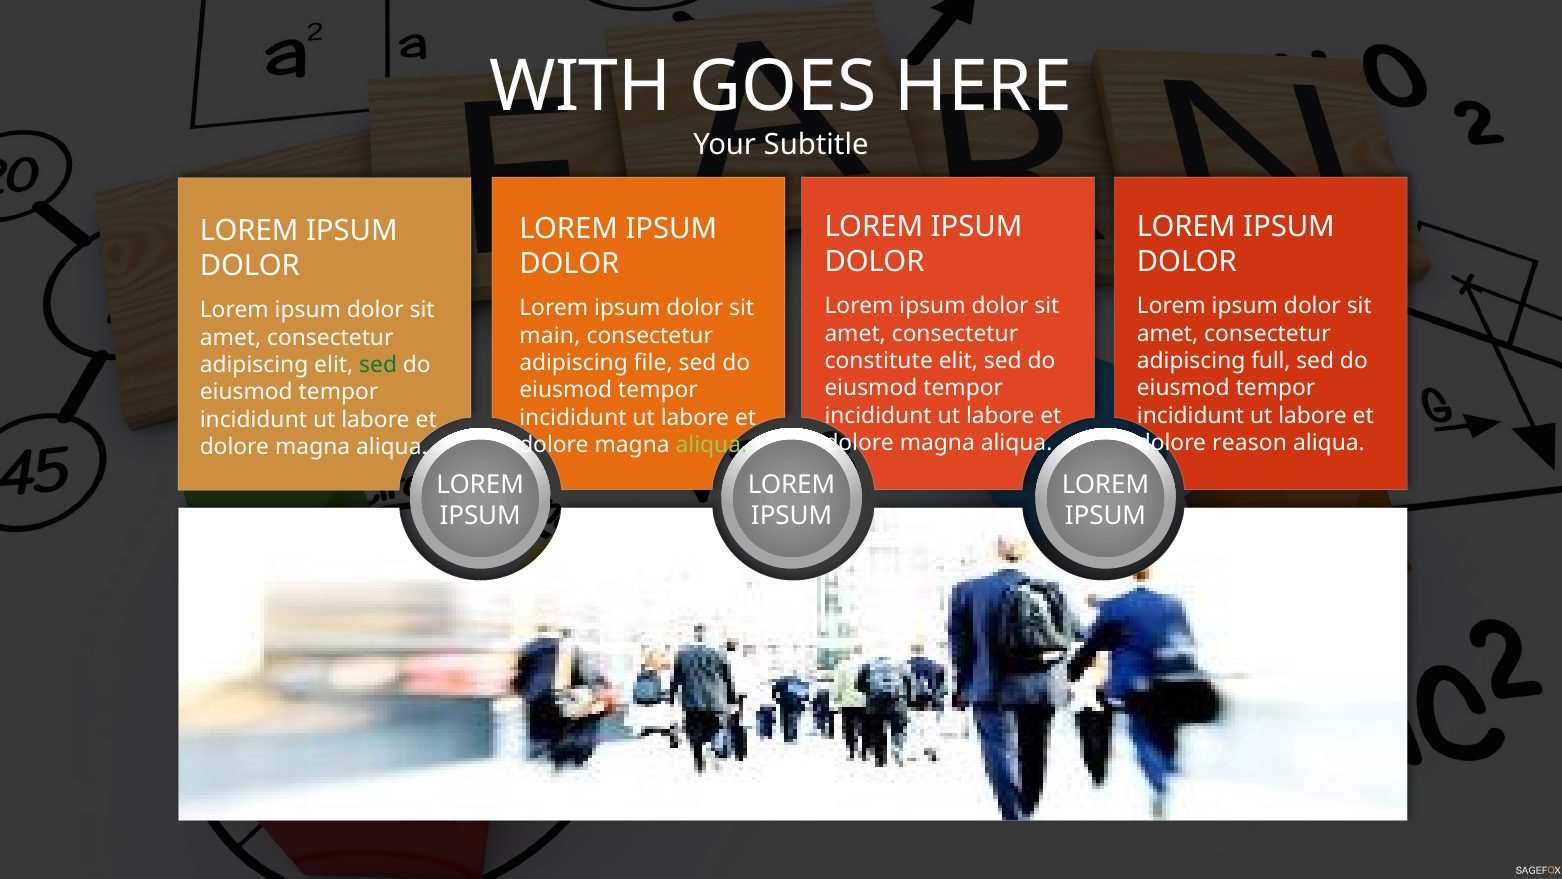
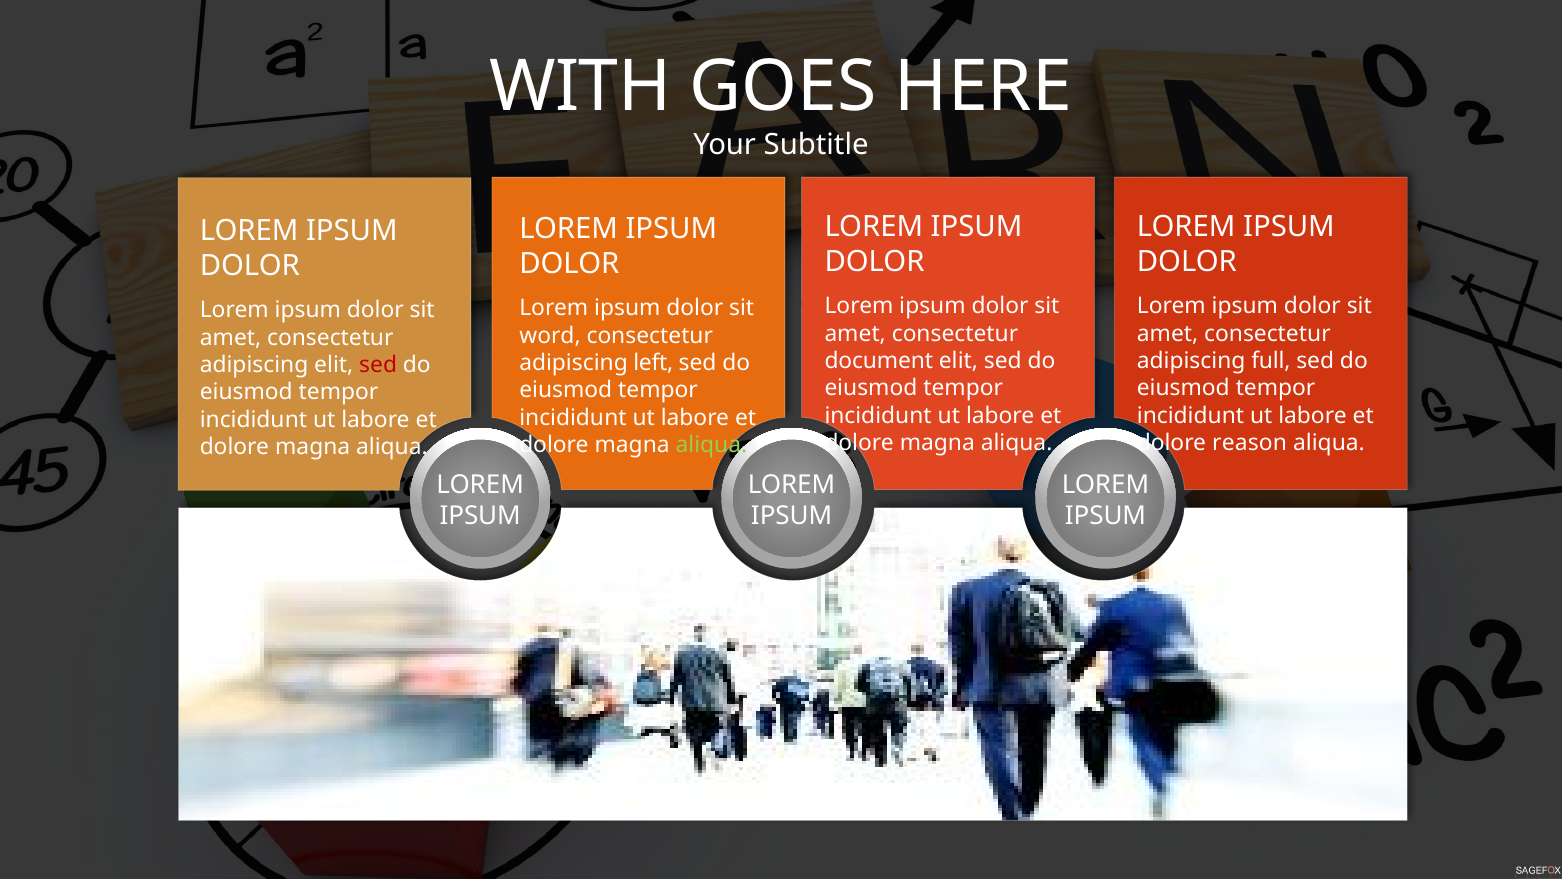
main: main -> word
constitute: constitute -> document
file: file -> left
sed at (378, 365) colour: green -> red
